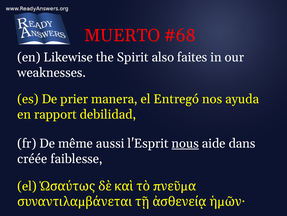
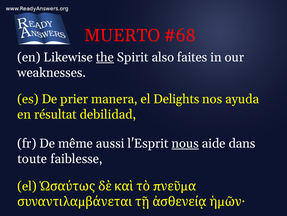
the underline: none -> present
Entregó: Entregó -> Delights
rapport: rapport -> résultat
créée: créée -> toute
